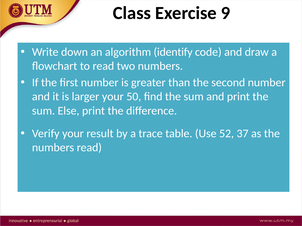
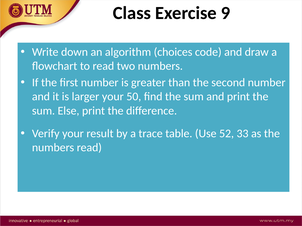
identify: identify -> choices
37: 37 -> 33
